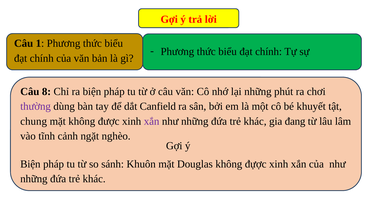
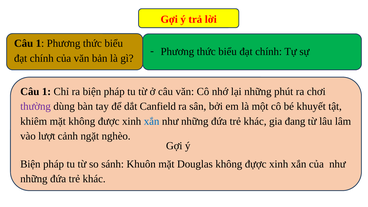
8 at (46, 92): 8 -> 1
chung: chung -> khiêm
xắn at (152, 121) colour: purple -> blue
tĩnh: tĩnh -> lượt
